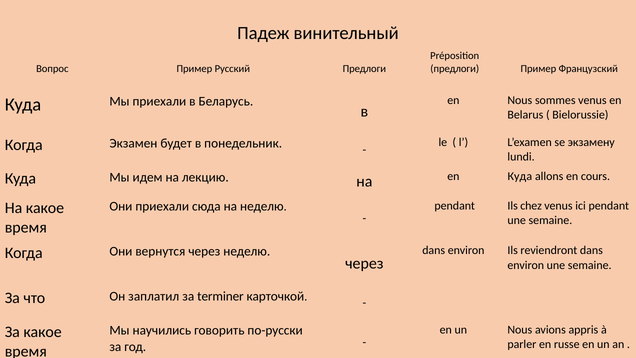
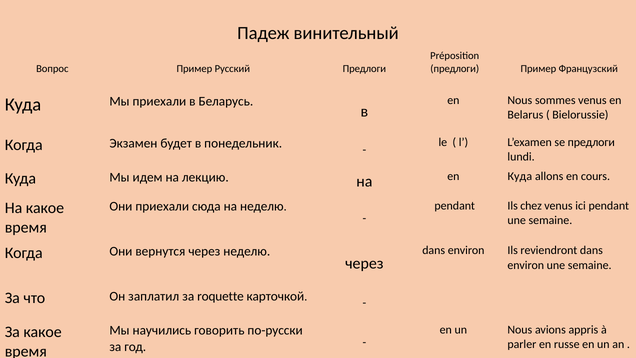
se экзамену: экзамену -> предлоги
terminer: terminer -> roquette
